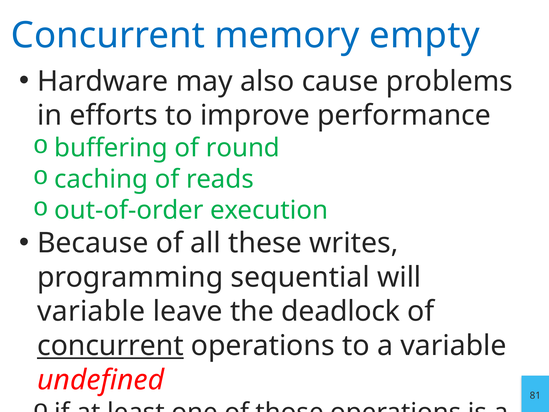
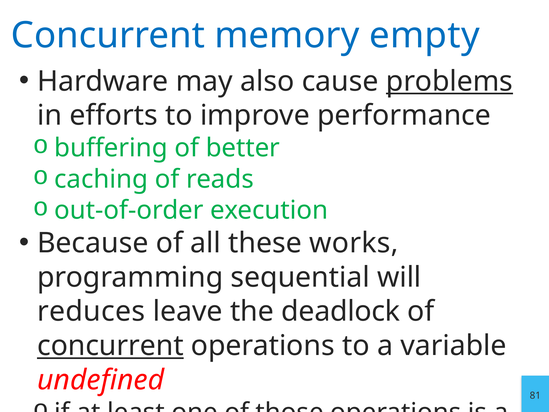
problems underline: none -> present
round: round -> better
writes: writes -> works
variable at (91, 311): variable -> reduces
